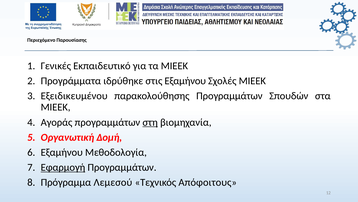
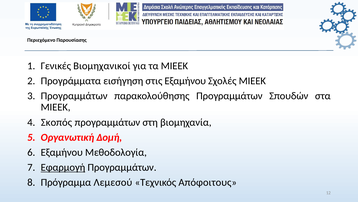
Εκπαιδευτικό: Εκπαιδευτικό -> Βιομηχανικοί
ιδρύθηκε: ιδρύθηκε -> εισήγηση
Εξειδικευμένου at (74, 96): Εξειδικευμένου -> Προγραμμάτων
Αγοράς: Αγοράς -> Σκοπός
στη underline: present -> none
